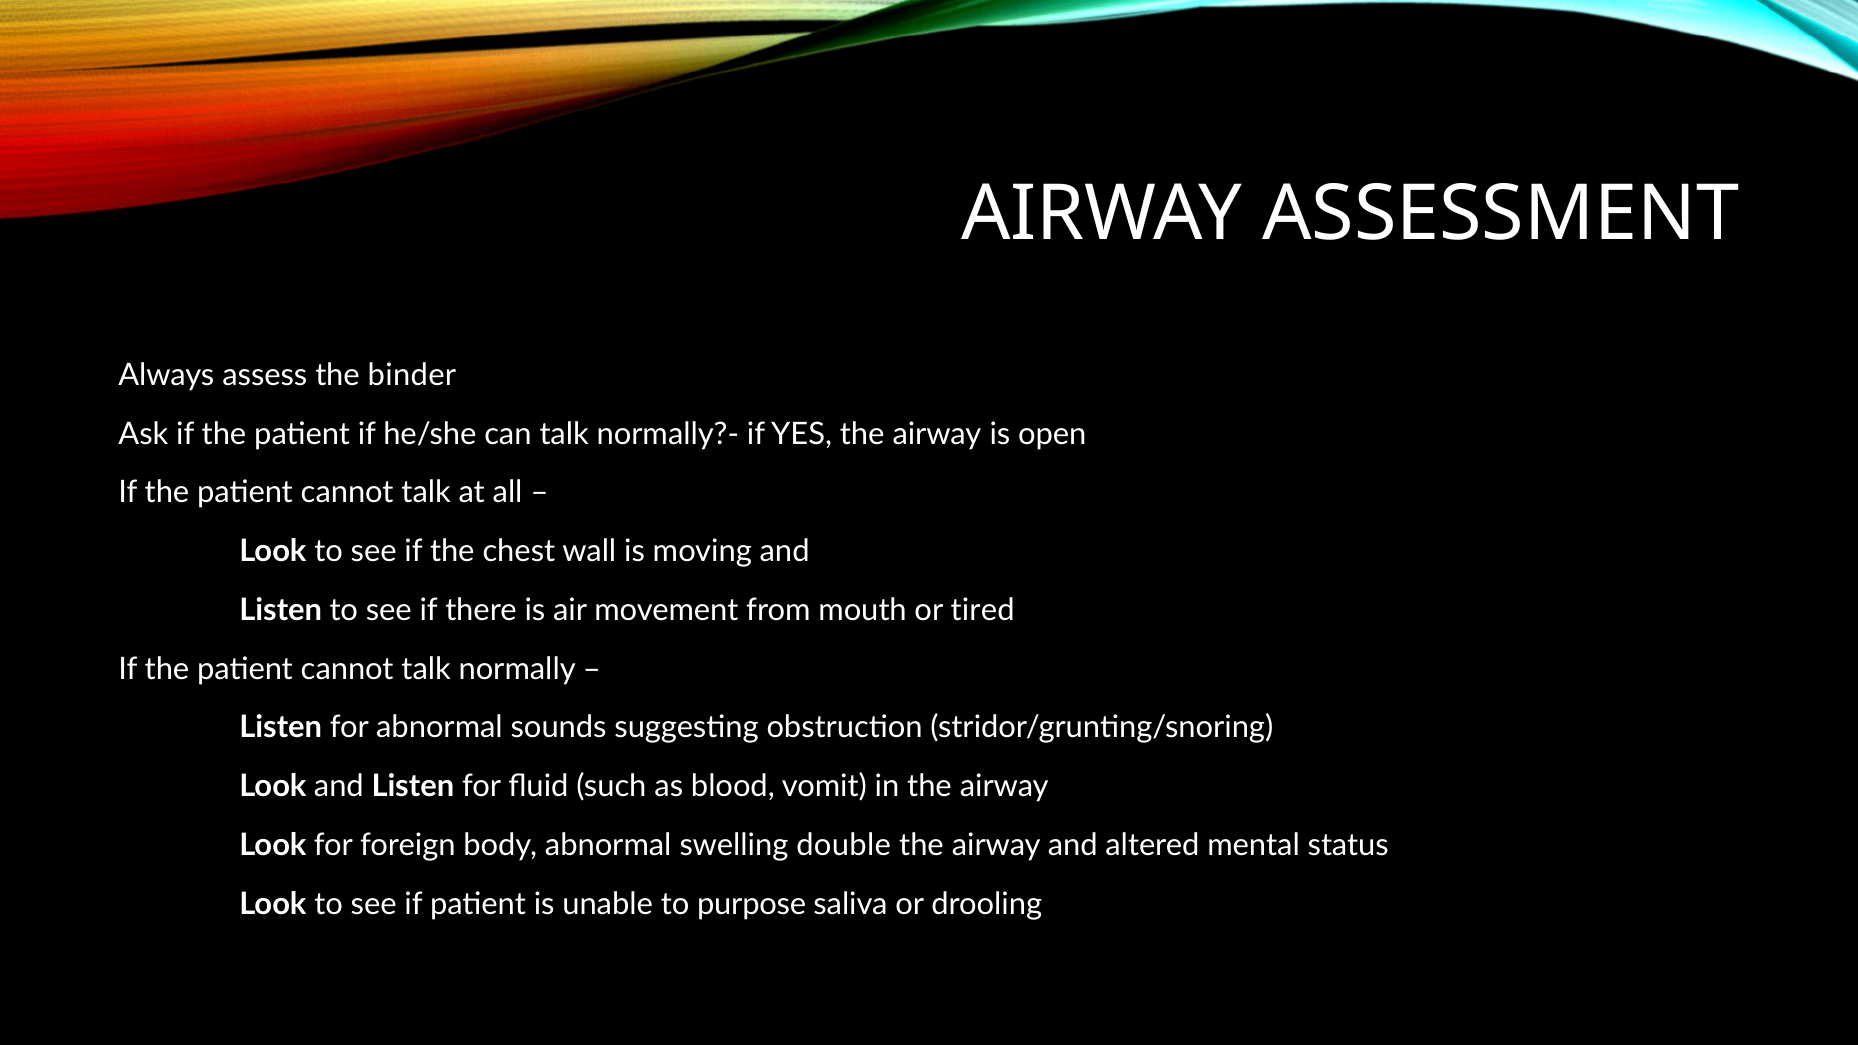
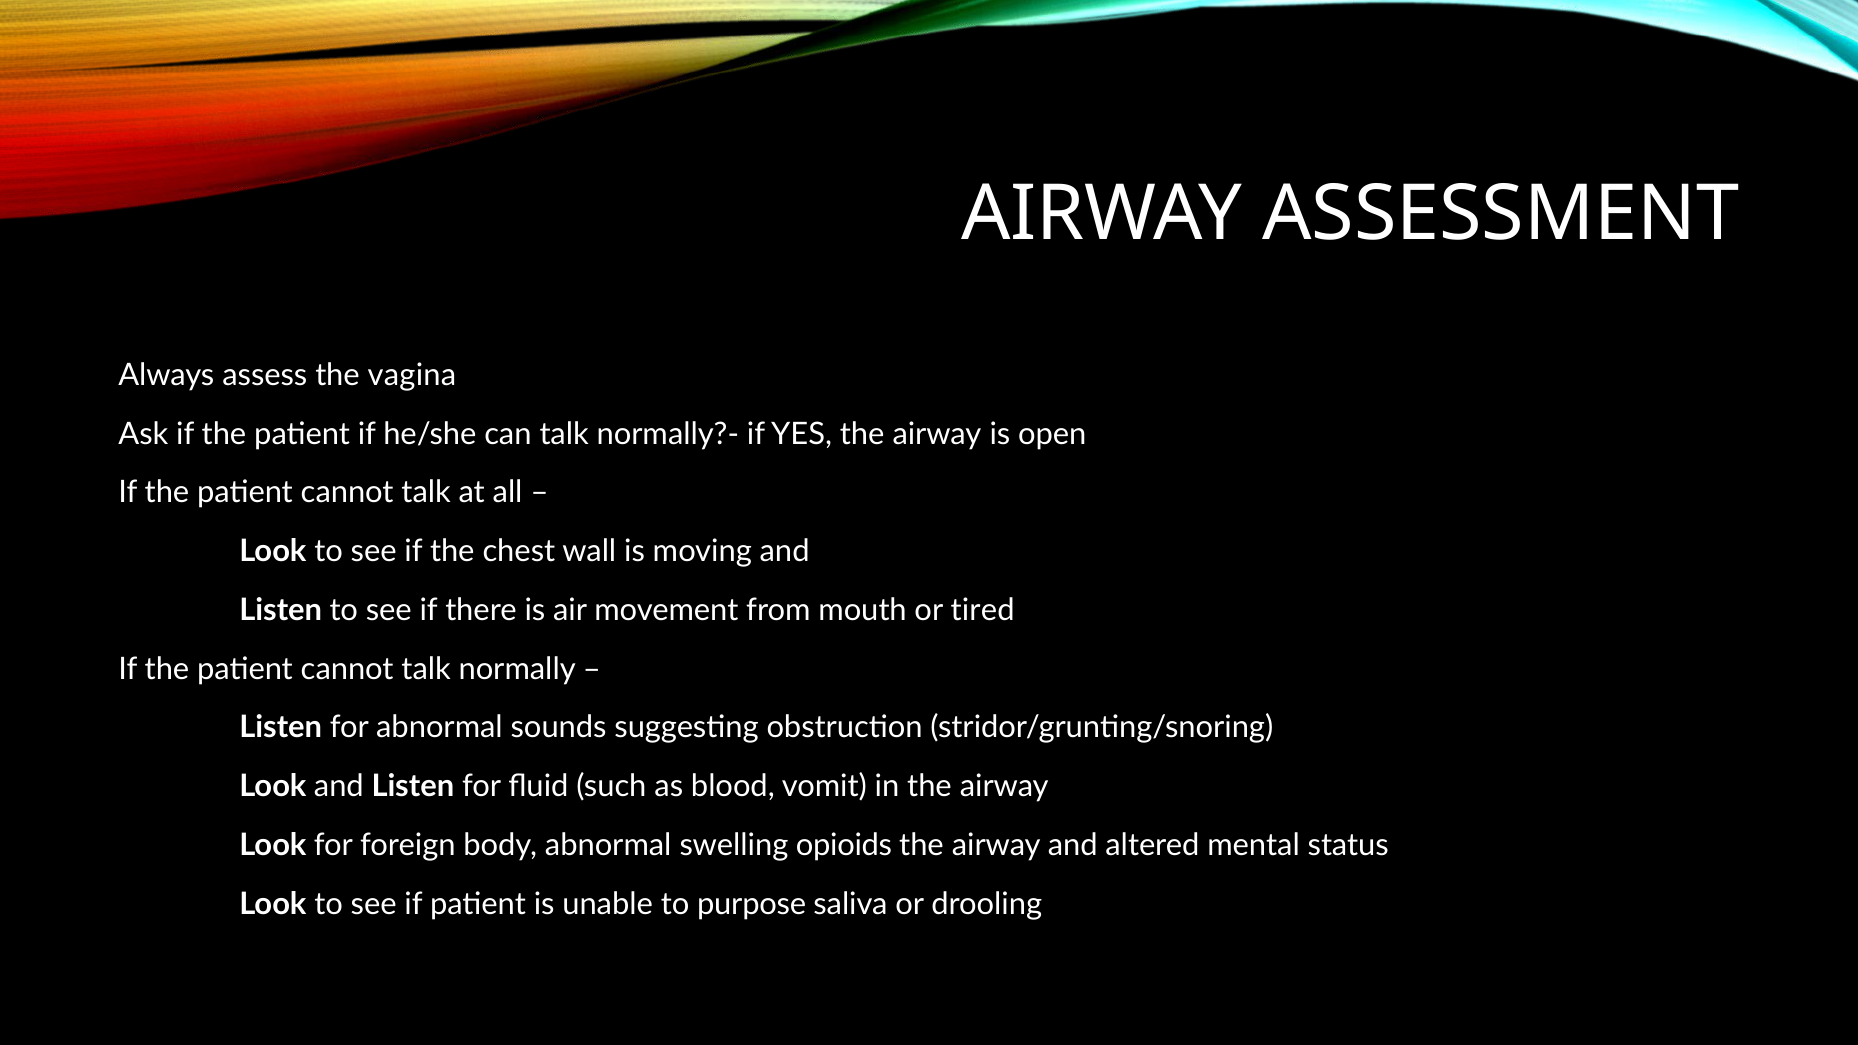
binder: binder -> vagina
double: double -> opioids
